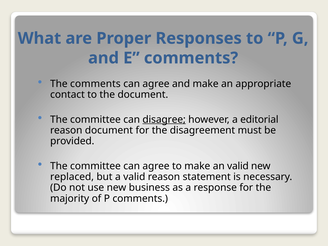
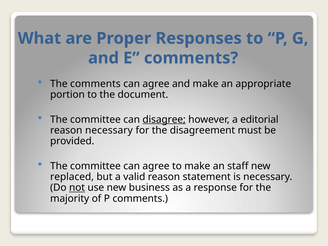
contact: contact -> portion
reason document: document -> necessary
an valid: valid -> staff
not underline: none -> present
